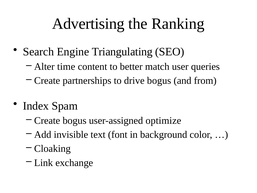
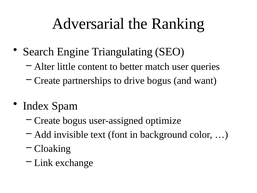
Advertising: Advertising -> Adversarial
time: time -> little
from: from -> want
